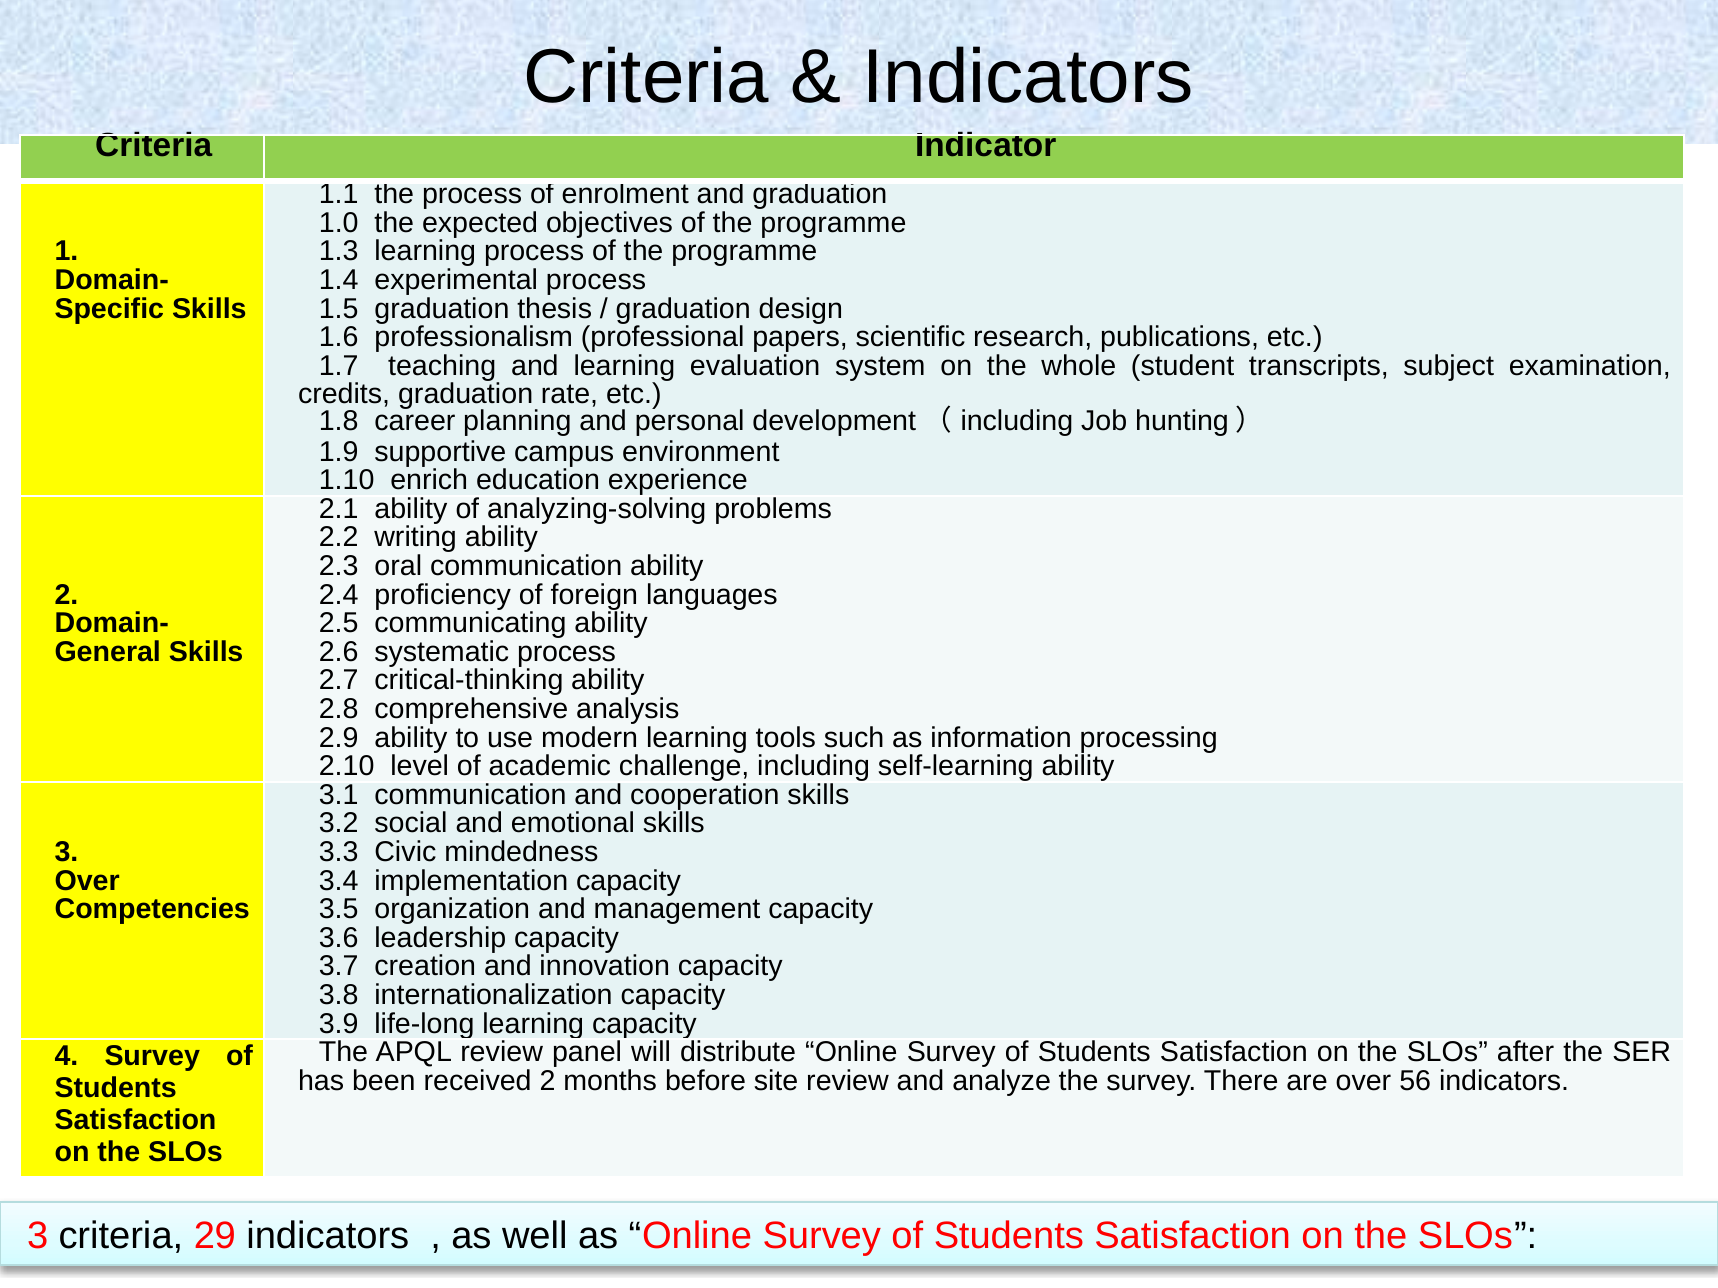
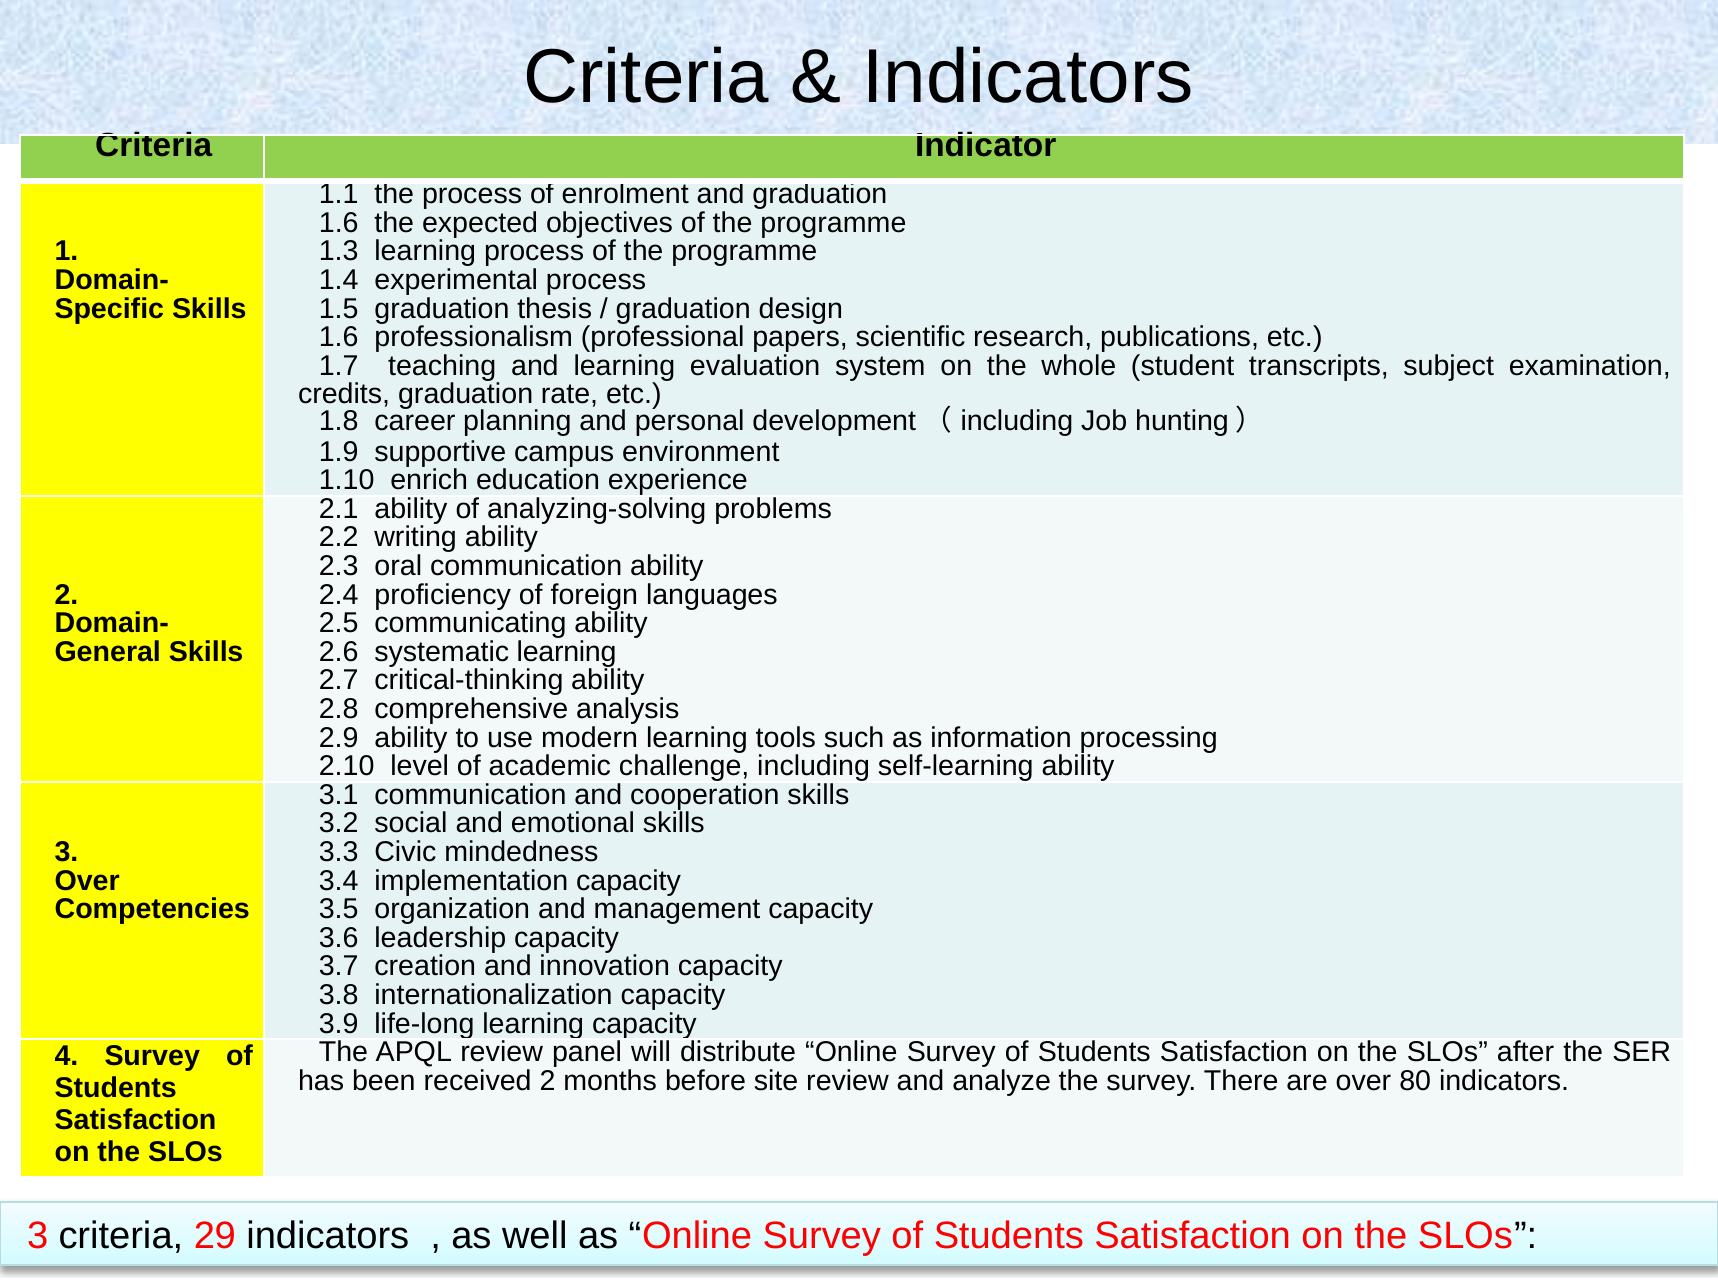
1.0 at (339, 223): 1.0 -> 1.6
systematic process: process -> learning
56: 56 -> 80
